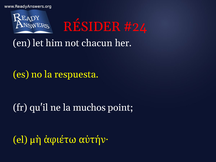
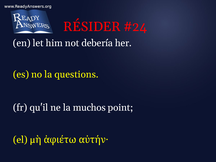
chacun: chacun -> debería
respuesta: respuesta -> questions
